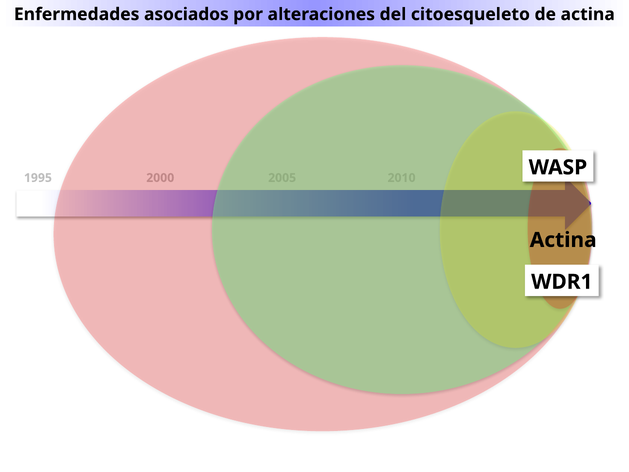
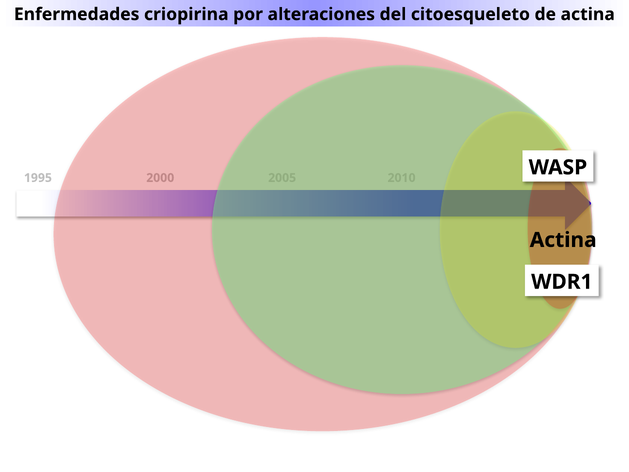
asociados: asociados -> criopirina
